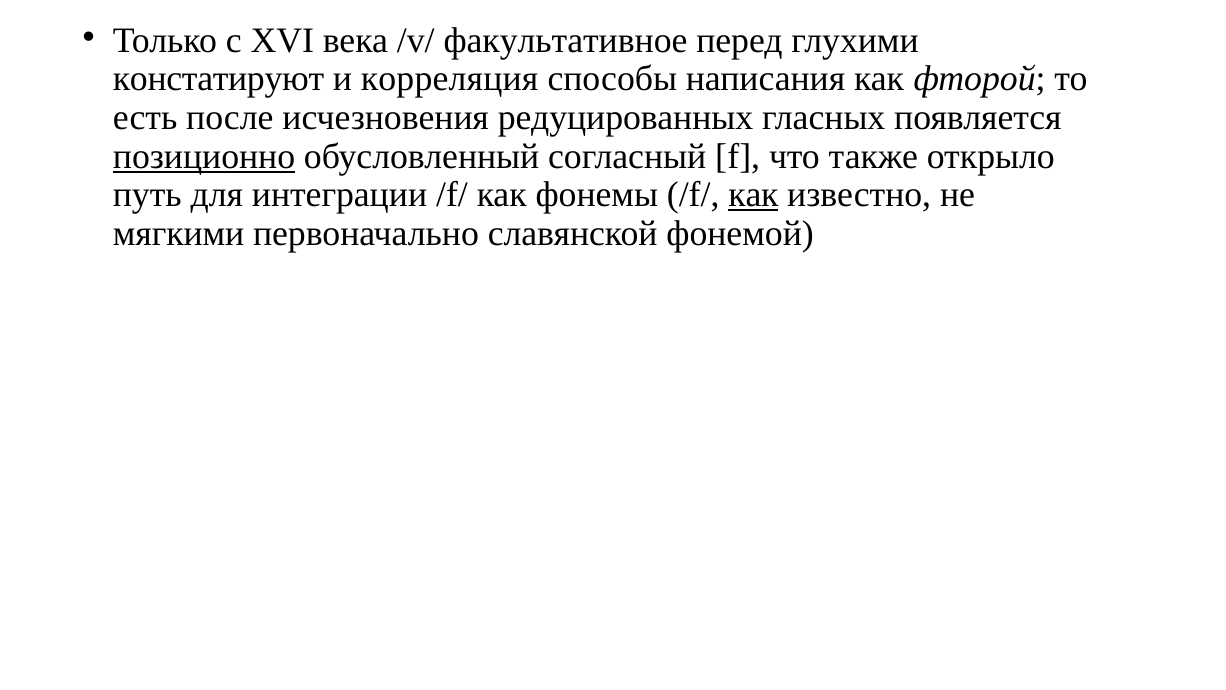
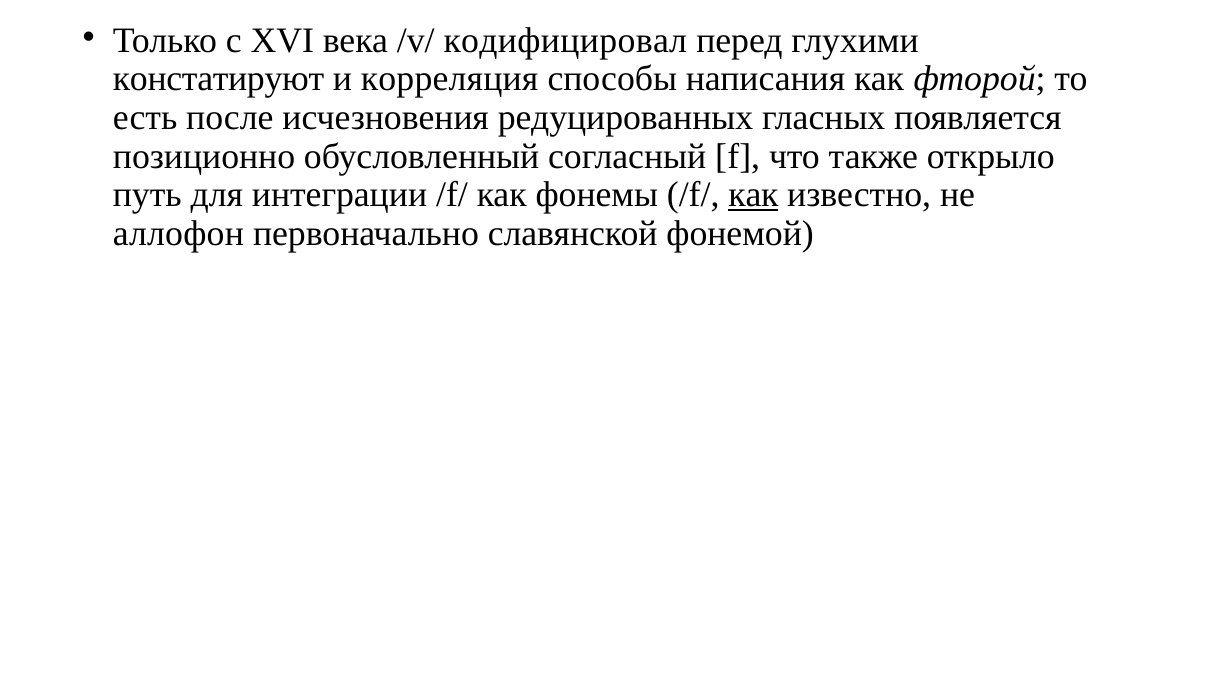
факультативное: факультативное -> кодифицировал
позиционно underline: present -> none
мягкими: мягкими -> аллофон
